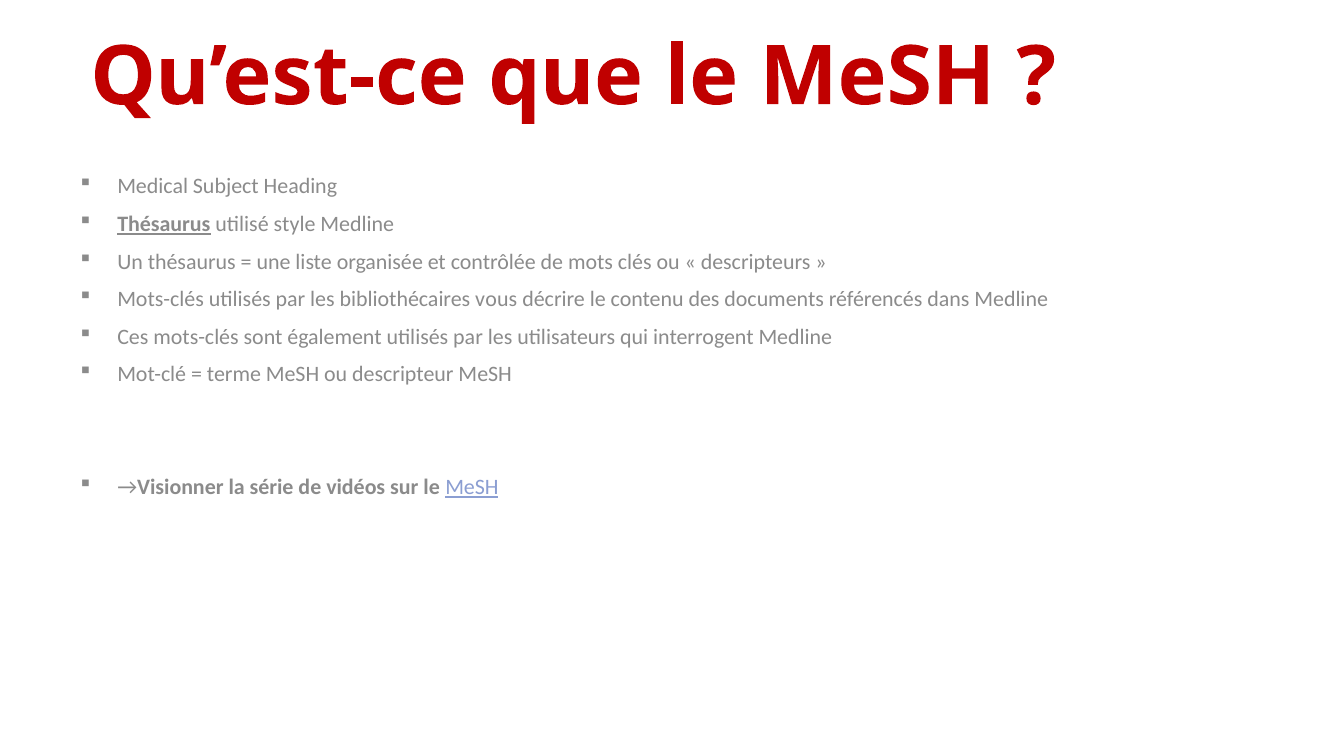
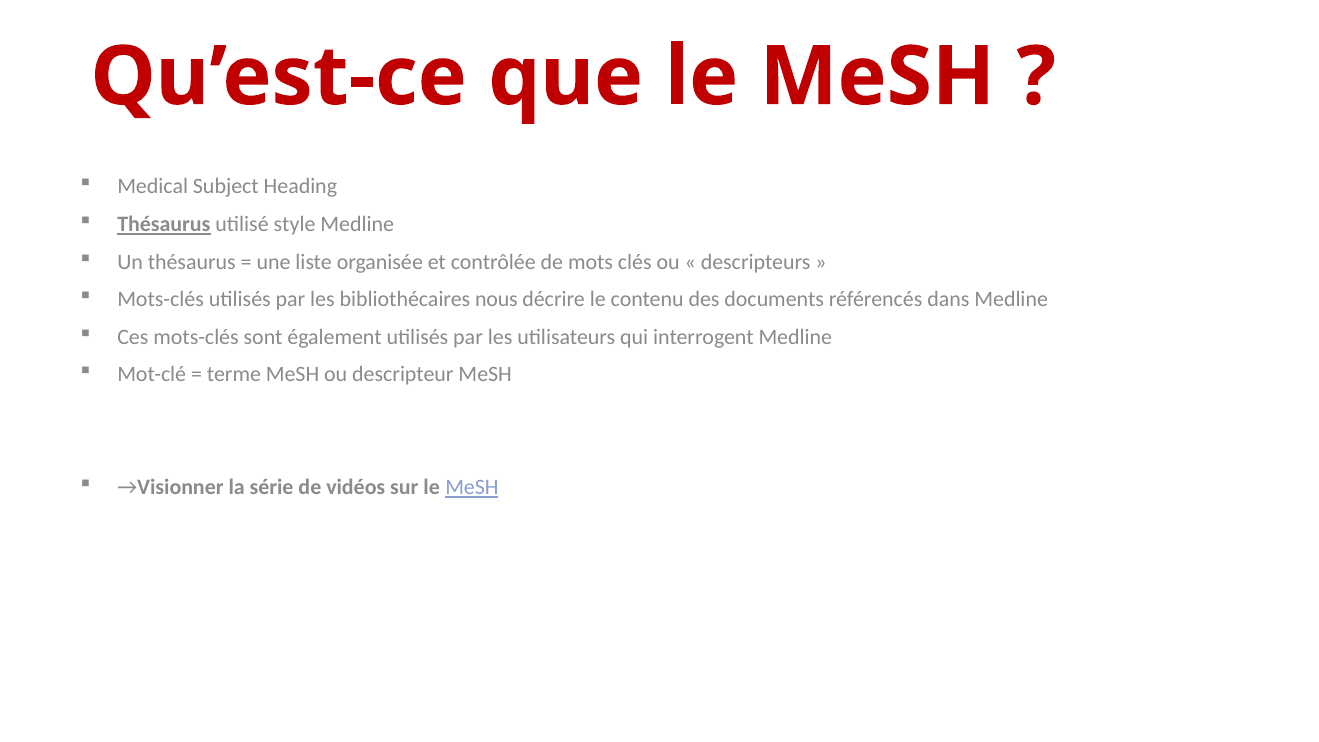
vous: vous -> nous
